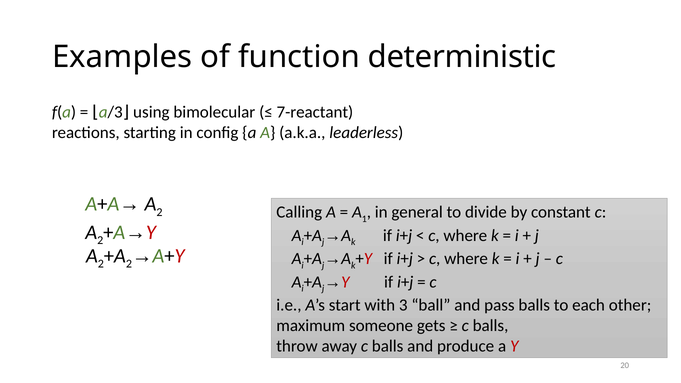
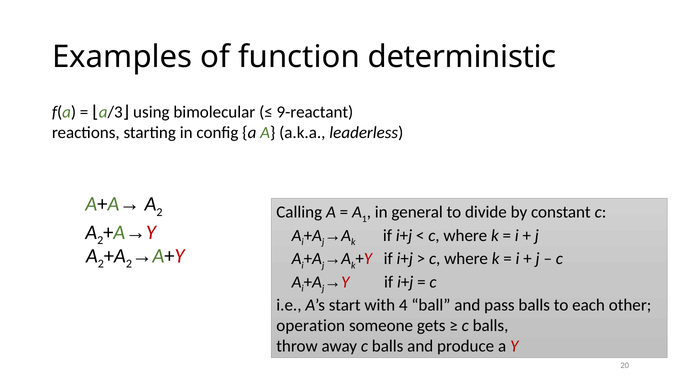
7-reactant: 7-reactant -> 9-reactant
3: 3 -> 4
maximum: maximum -> operation
